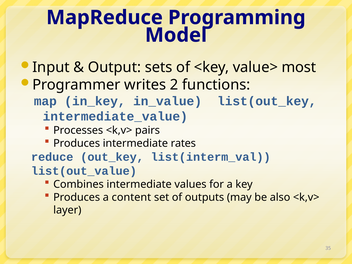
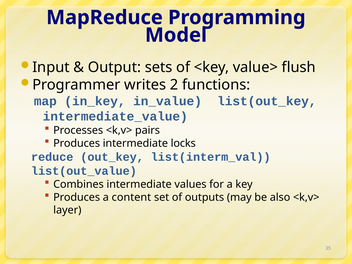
most: most -> flush
rates: rates -> locks
